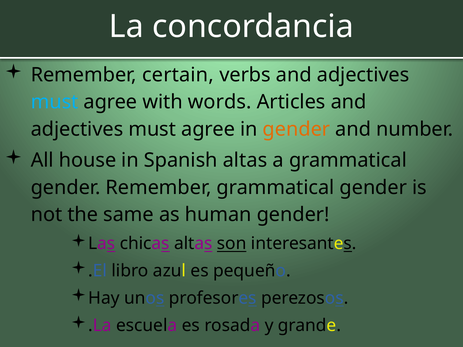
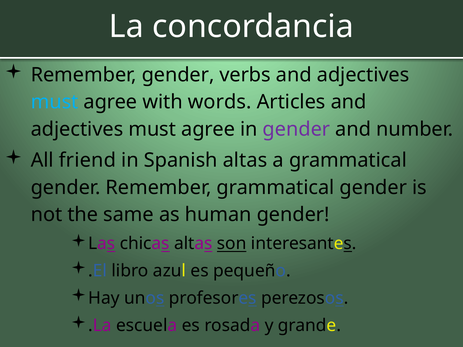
Remember certain: certain -> gender
gender at (296, 129) colour: orange -> purple
house: house -> friend
